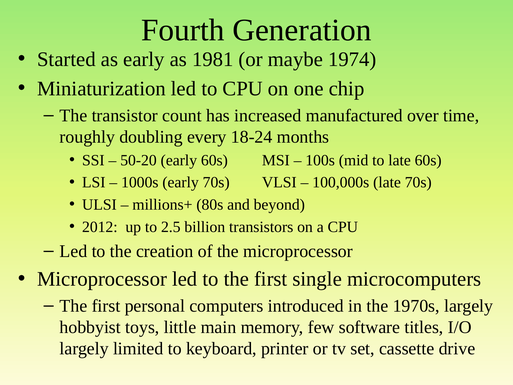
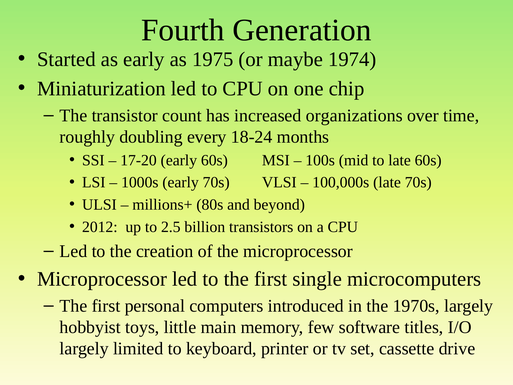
1981: 1981 -> 1975
manufactured: manufactured -> organizations
50-20: 50-20 -> 17-20
